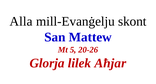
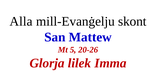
Aħjar: Aħjar -> Imma
